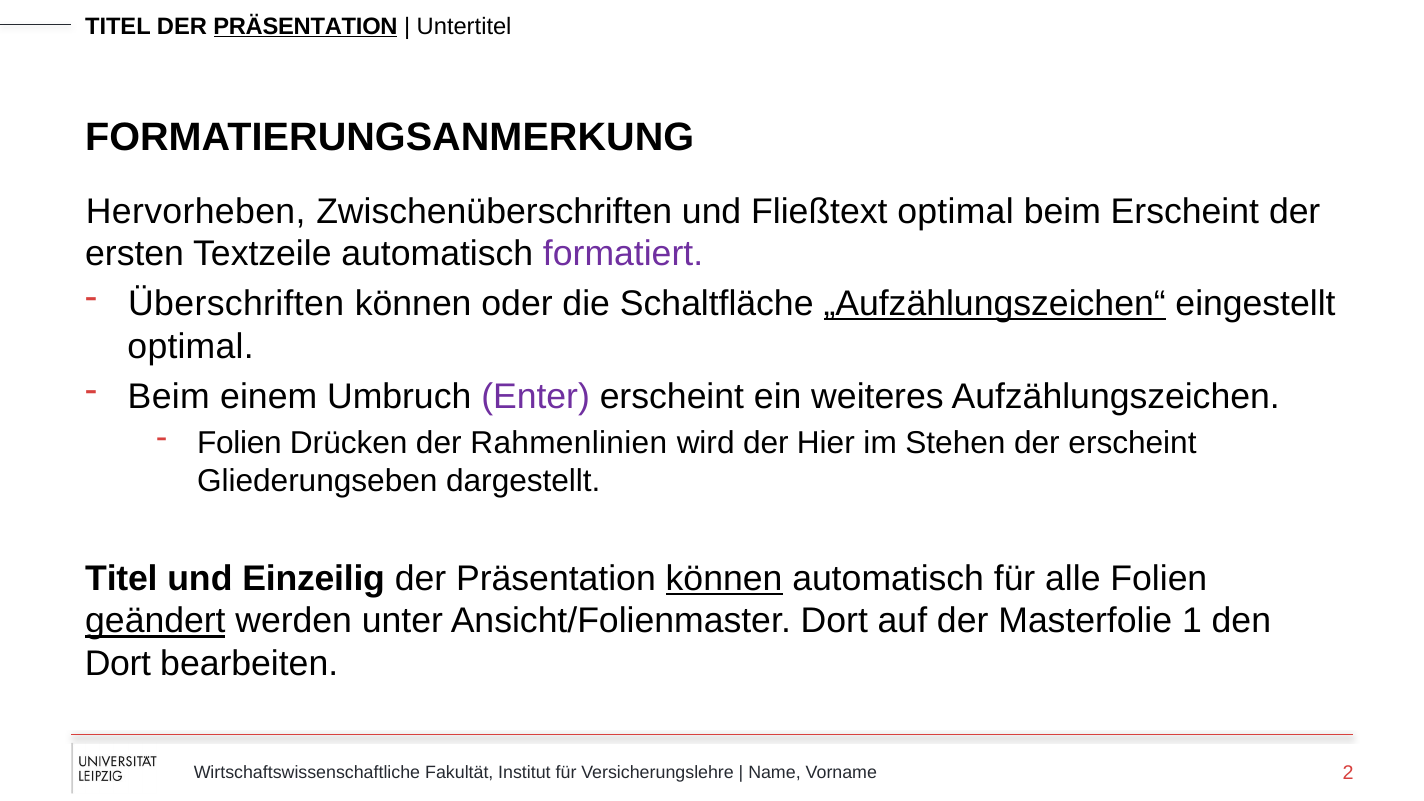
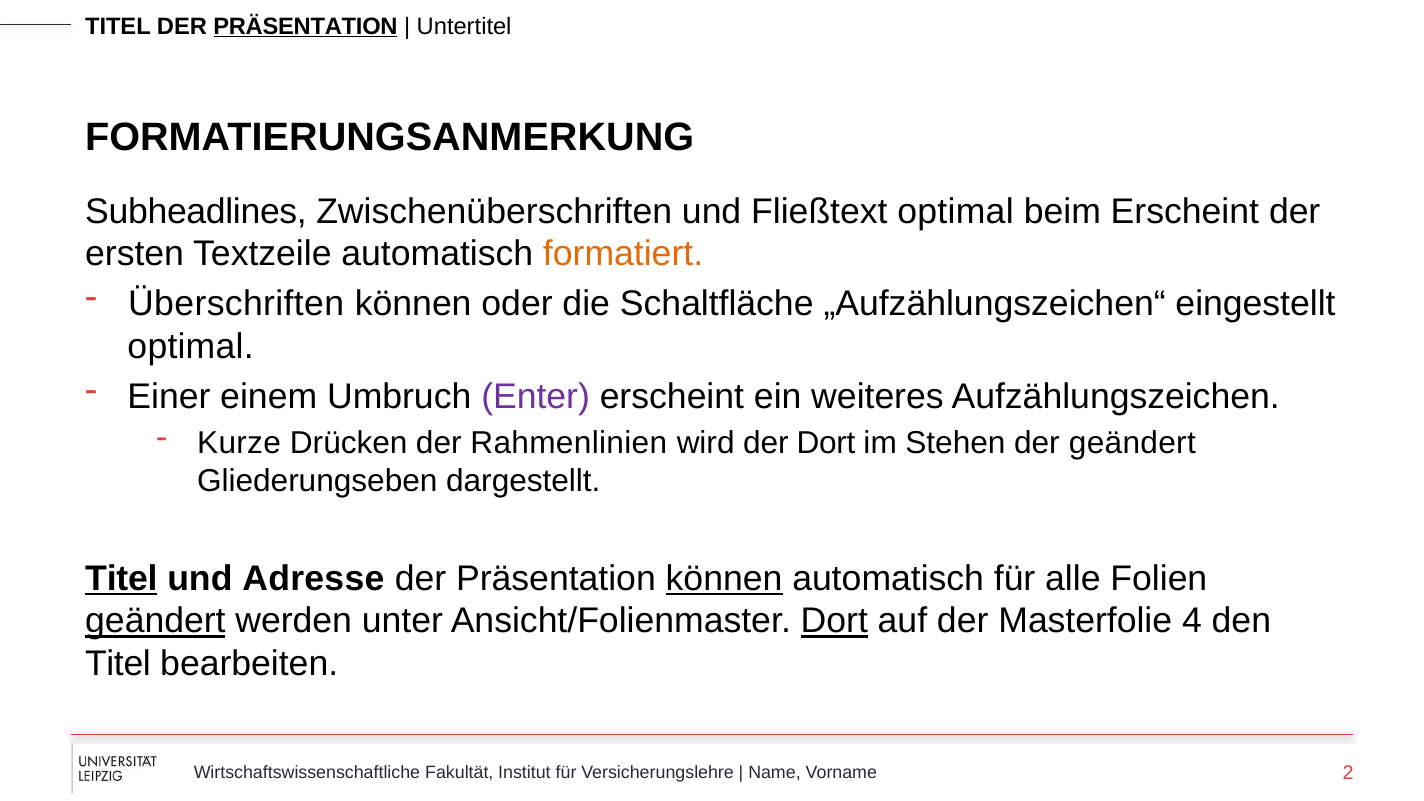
Hervorheben: Hervorheben -> Subheadlines
formatiert colour: purple -> orange
„Aufzählungszeichen“ underline: present -> none
Beim at (169, 397): Beim -> Einer
Folien at (239, 443): Folien -> Kurze
der Hier: Hier -> Dort
der erscheint: erscheint -> geändert
Titel at (121, 578) underline: none -> present
Einzeilig: Einzeilig -> Adresse
Dort at (834, 621) underline: none -> present
1: 1 -> 4
Dort at (118, 664): Dort -> Titel
